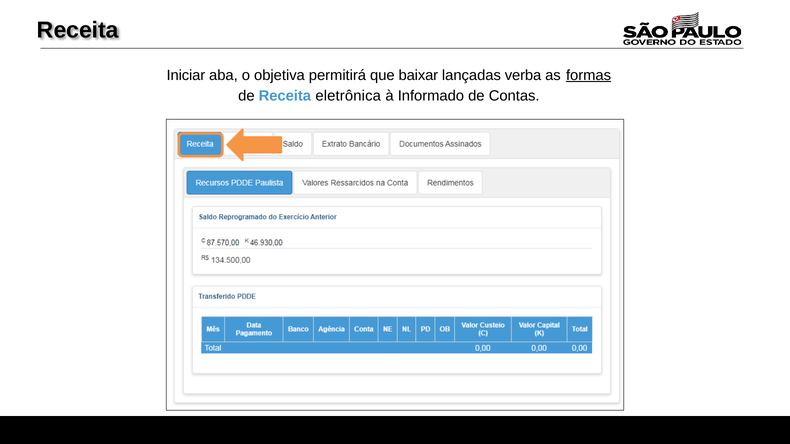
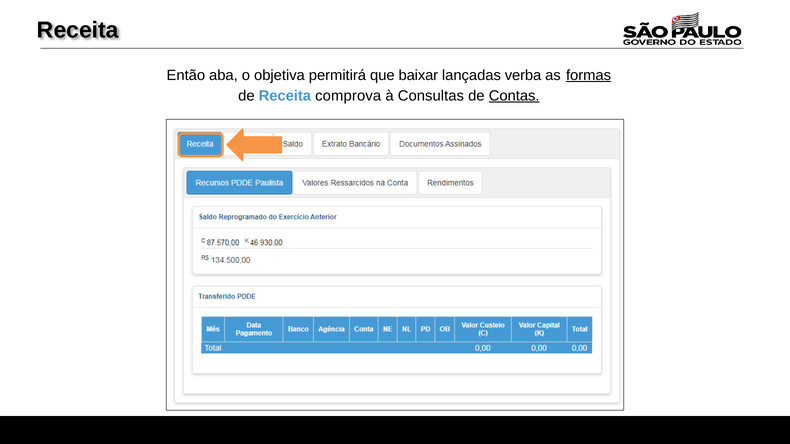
Iniciar: Iniciar -> Então
eletrônica: eletrônica -> comprova
Informado: Informado -> Consultas
Contas underline: none -> present
